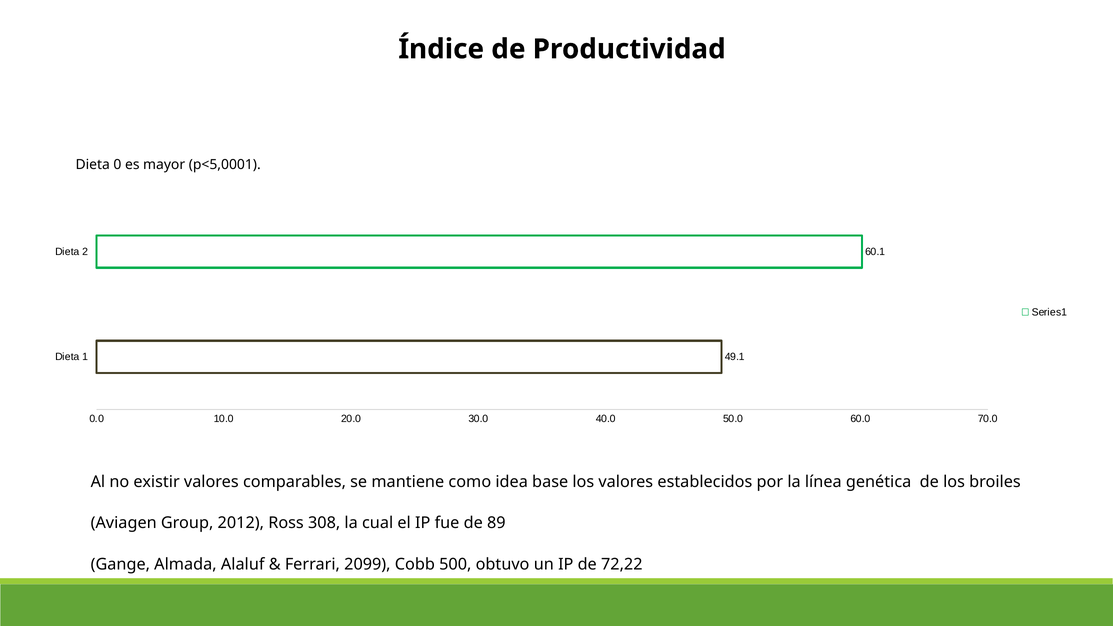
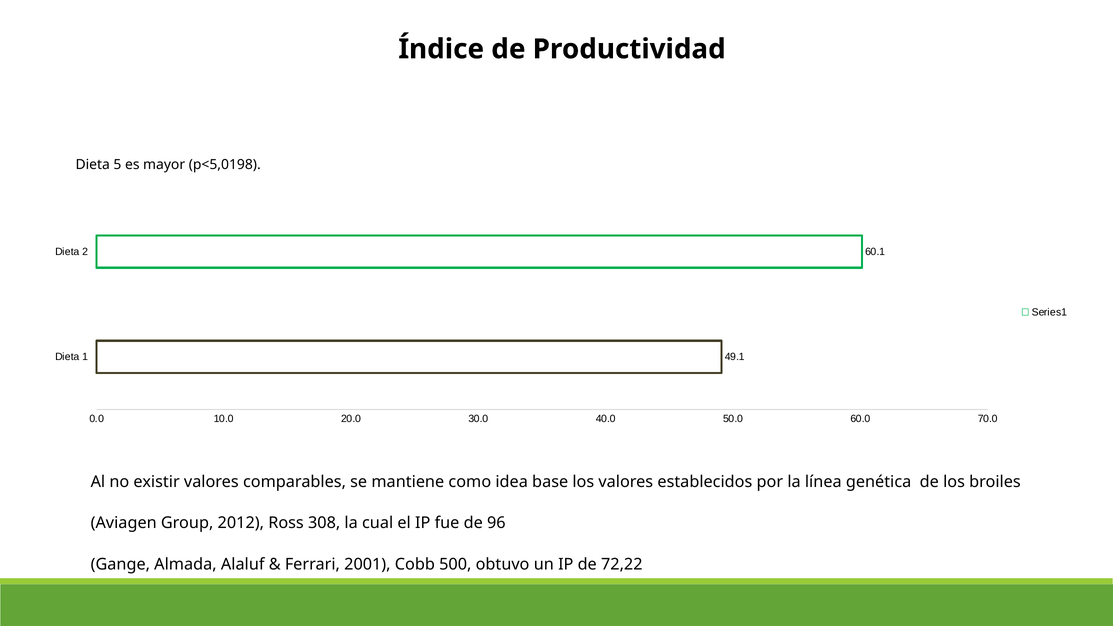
0: 0 -> 5
p<5,0001: p<5,0001 -> p<5,0198
89: 89 -> 96
2099: 2099 -> 2001
